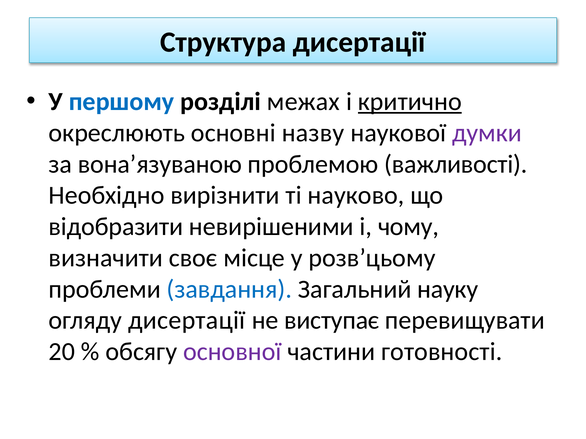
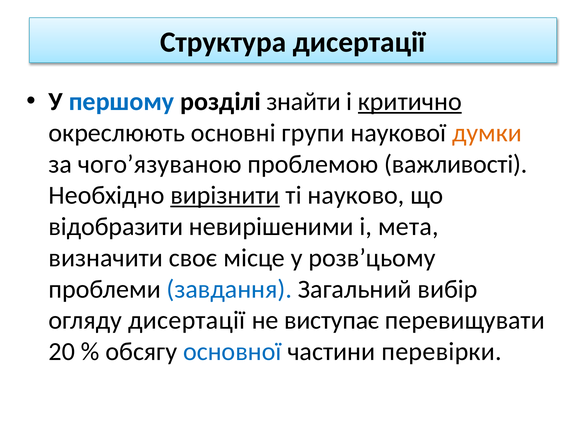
межах: межах -> знайти
назву: назву -> групи
думки colour: purple -> orange
вона’язуваною: вона’язуваною -> чого’язуваною
вирізнити underline: none -> present
чому: чому -> мета
науку: науку -> вибір
основної colour: purple -> blue
готовності: готовності -> перевірки
